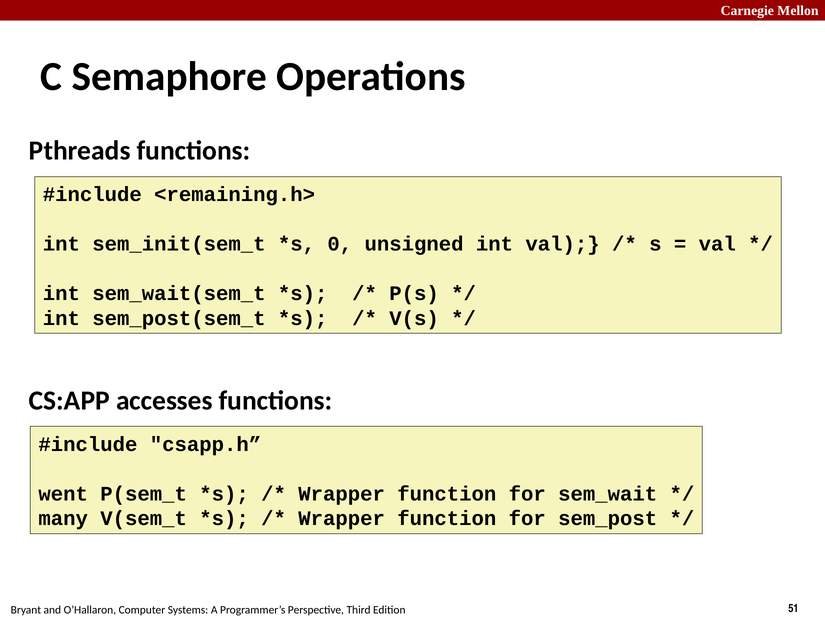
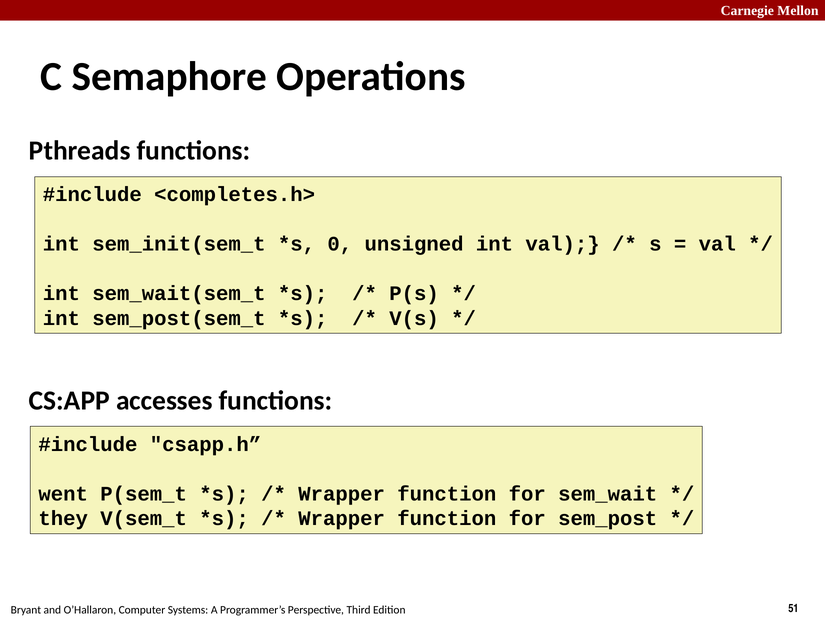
<remaining.h>: <remaining.h> -> <completes.h>
many: many -> they
